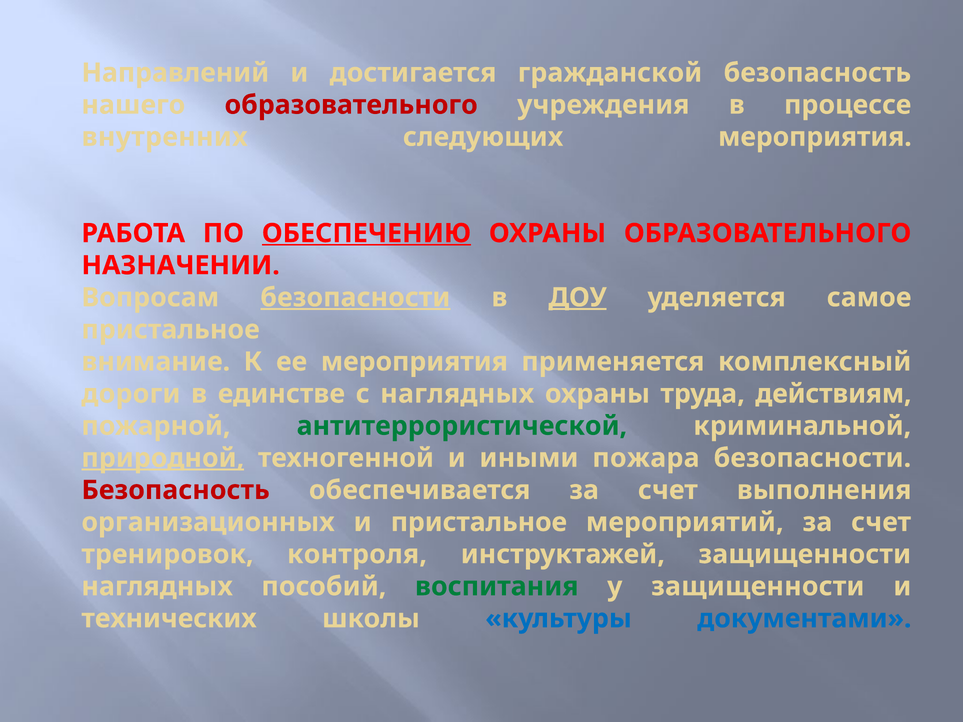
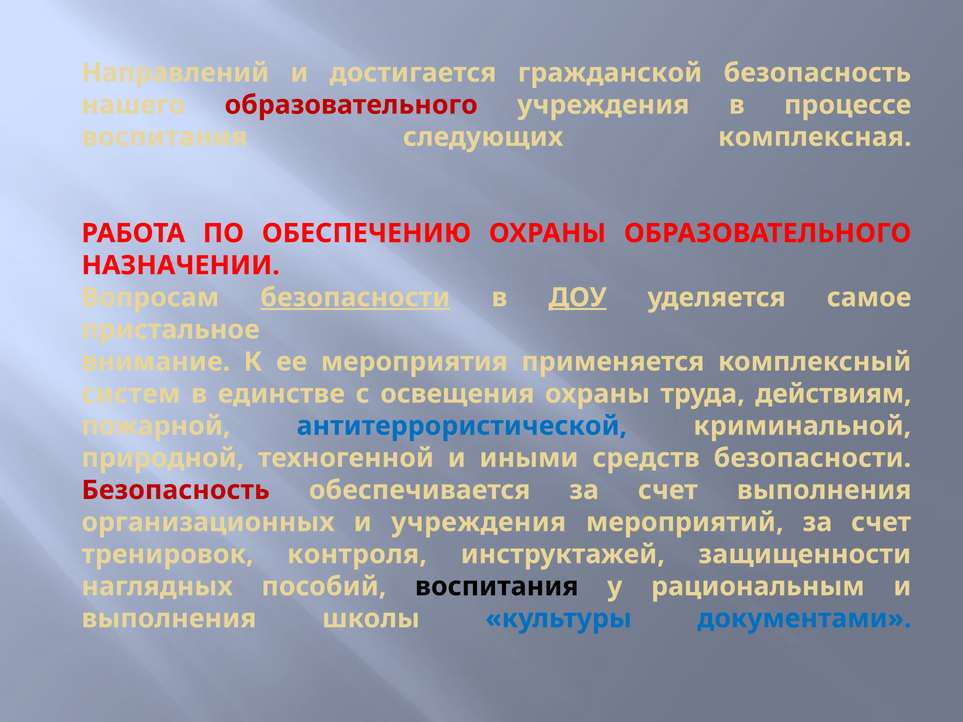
внутренних at (165, 137): внутренних -> воспитания
следующих мероприятия: мероприятия -> комплексная
ОБЕСПЕЧЕНИЮ underline: present -> none
дороги: дороги -> систем
с наглядных: наглядных -> освещения
антитеррористической colour: green -> blue
природной underline: present -> none
пожара: пожара -> средств
и пристальное: пристальное -> учреждения
воспитания at (497, 587) colour: green -> black
у защищенности: защищенности -> рациональным
технических at (169, 619): технических -> выполнения
